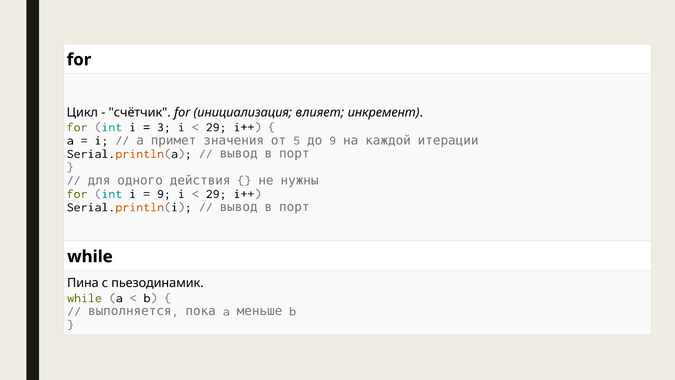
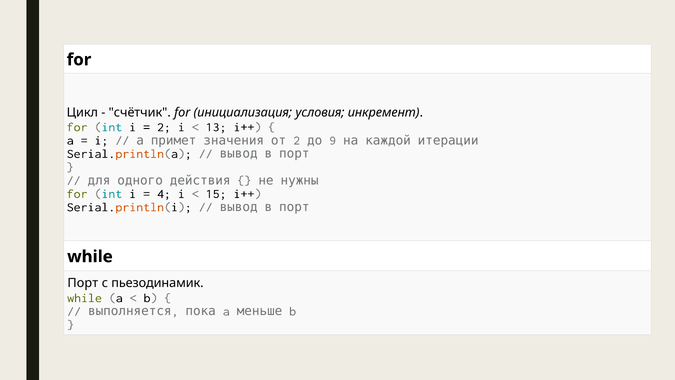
влияет: влияет -> условия
3 at (164, 127): 3 -> 2
29 at (216, 127): 29 -> 13
5 at (297, 140): 5 -> 2
9 at (164, 194): 9 -> 4
29 at (216, 194): 29 -> 15
Пина at (83, 283): Пина -> Порт
